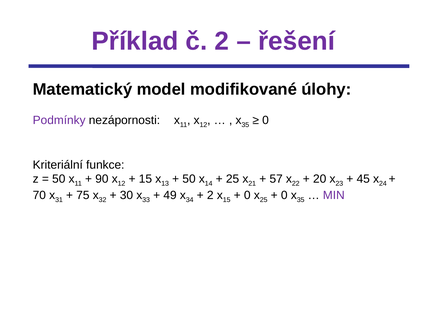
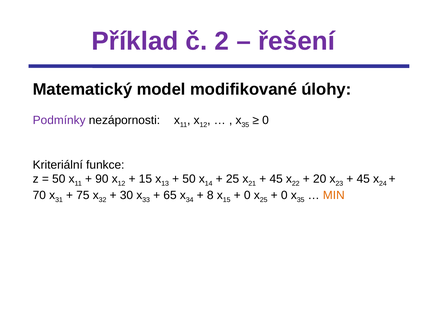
57 at (276, 179): 57 -> 45
49: 49 -> 65
2 at (210, 195): 2 -> 8
MIN colour: purple -> orange
